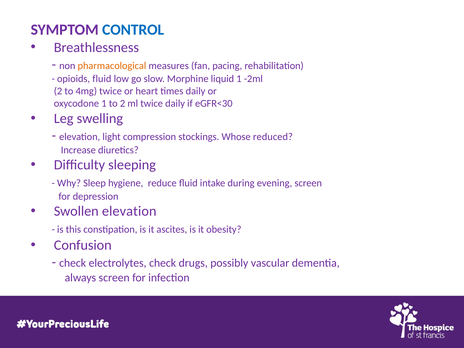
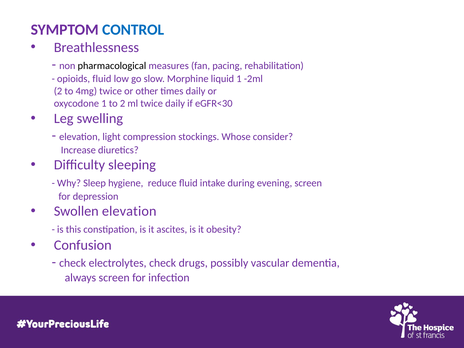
pharmacological colour: orange -> black
heart: heart -> other
reduced: reduced -> consider
